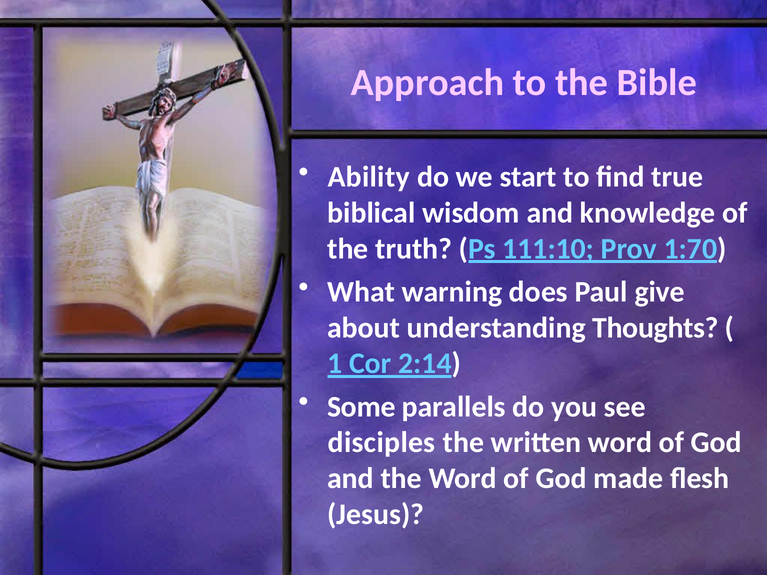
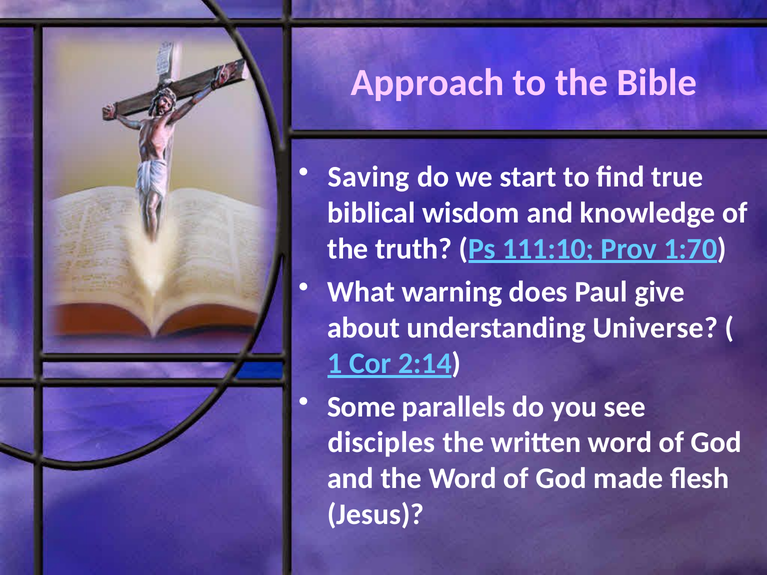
Ability: Ability -> Saving
Thoughts: Thoughts -> Universe
